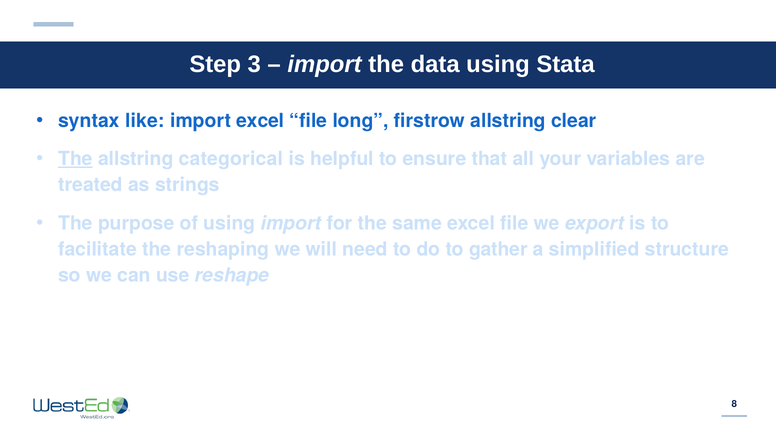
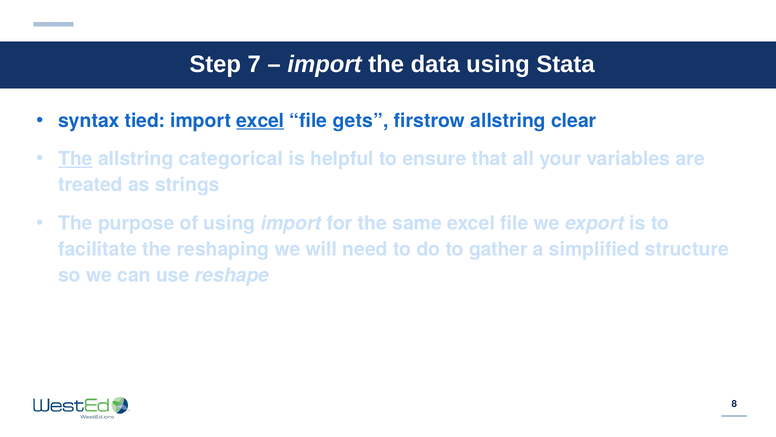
3: 3 -> 7
like: like -> tied
excel at (260, 121) underline: none -> present
long: long -> gets
